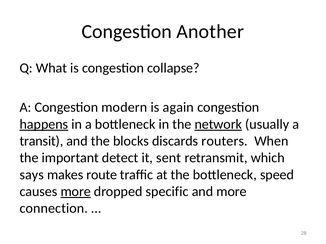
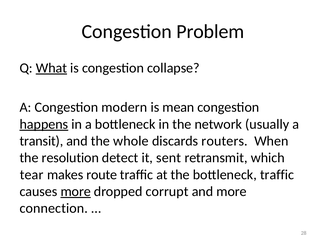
Another: Another -> Problem
What underline: none -> present
again: again -> mean
network underline: present -> none
blocks: blocks -> whole
important: important -> resolution
says: says -> tear
bottleneck speed: speed -> traffic
specific: specific -> corrupt
